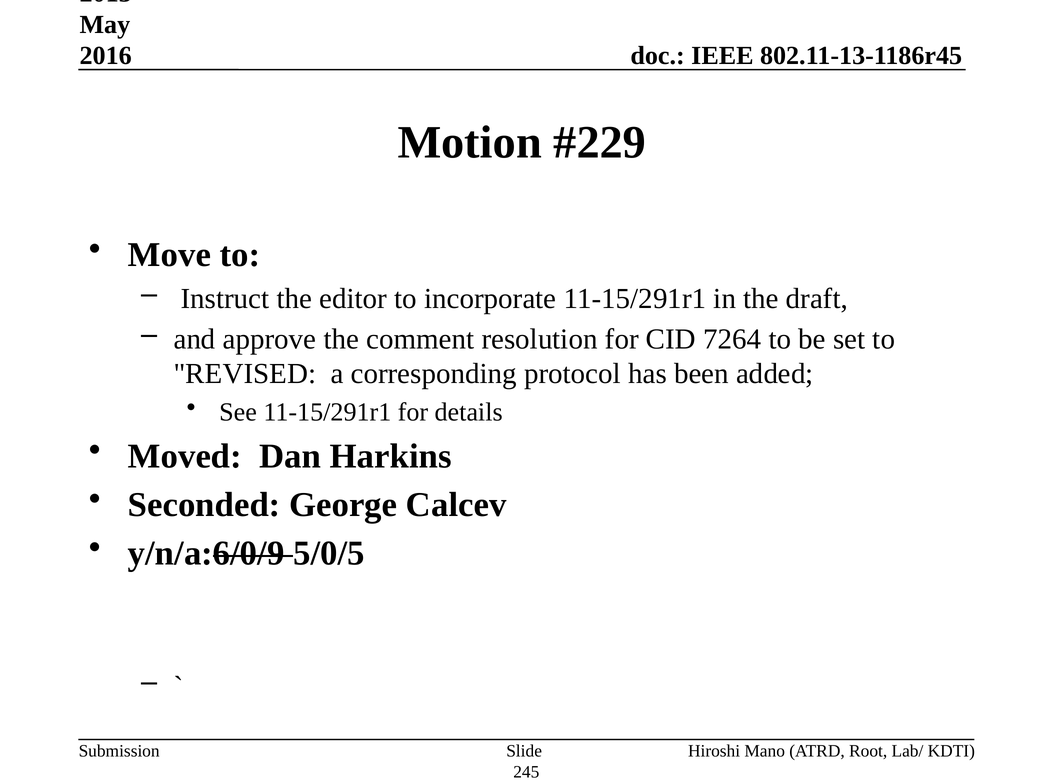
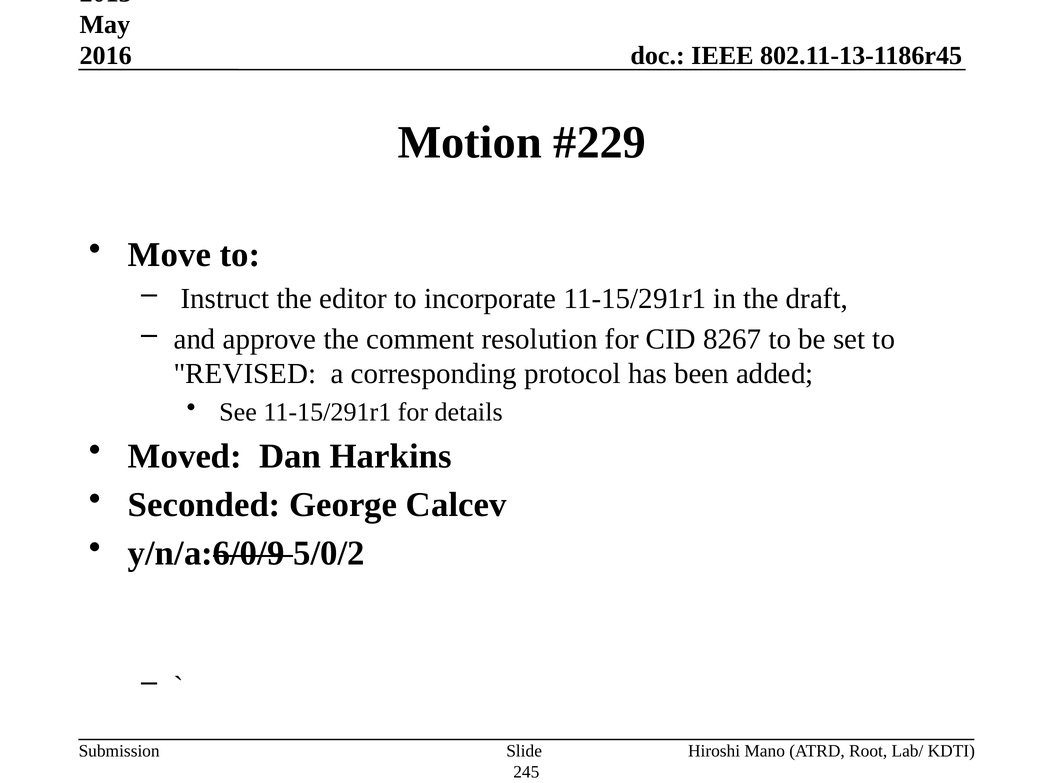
7264: 7264 -> 8267
5/0/5: 5/0/5 -> 5/0/2
